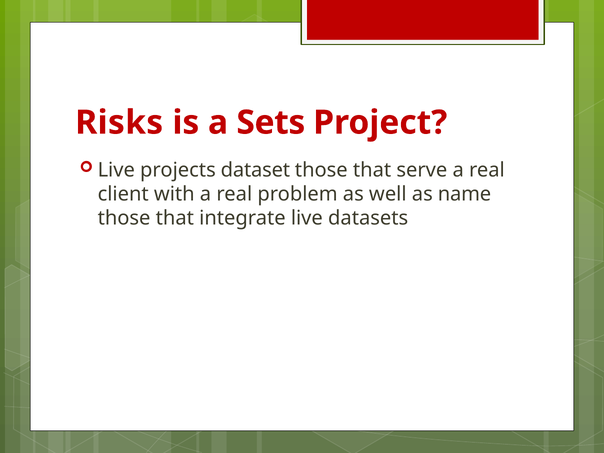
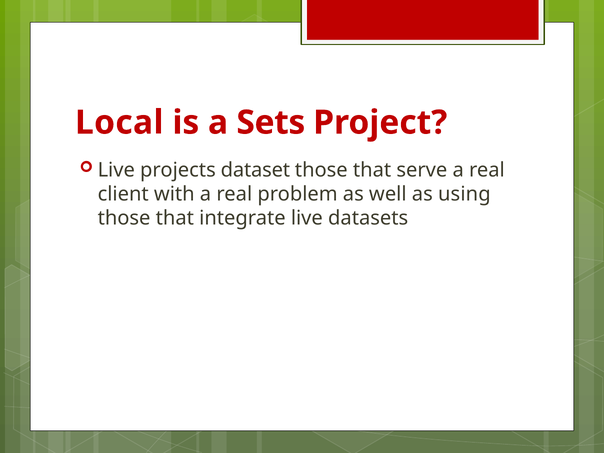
Risks: Risks -> Local
name: name -> using
